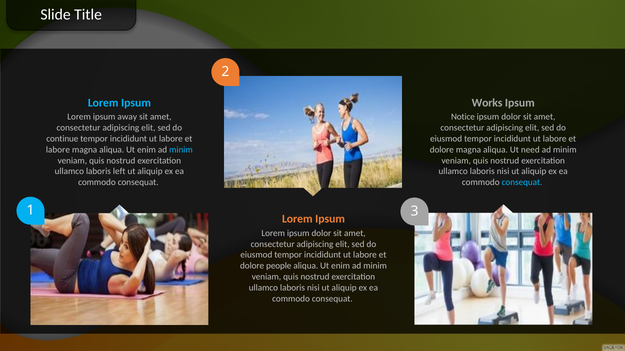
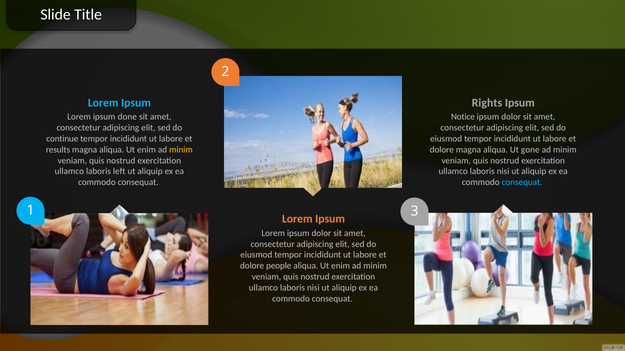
Works: Works -> Rights
away: away -> done
labore at (58, 150): labore -> results
minim at (181, 150) colour: light blue -> yellow
need: need -> gone
